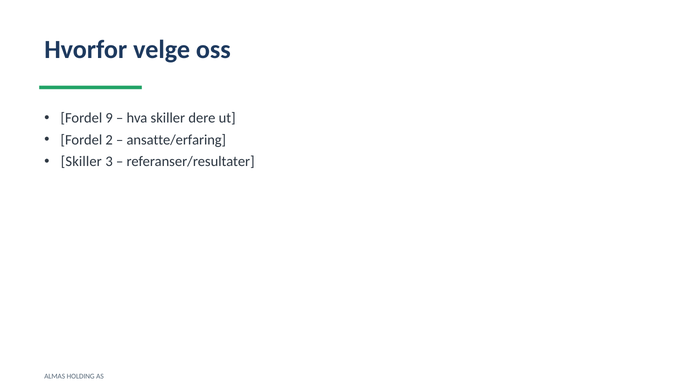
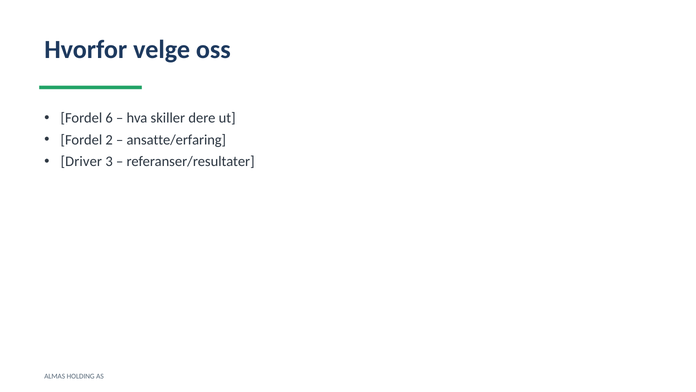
9: 9 -> 6
Skiller at (81, 161): Skiller -> Driver
